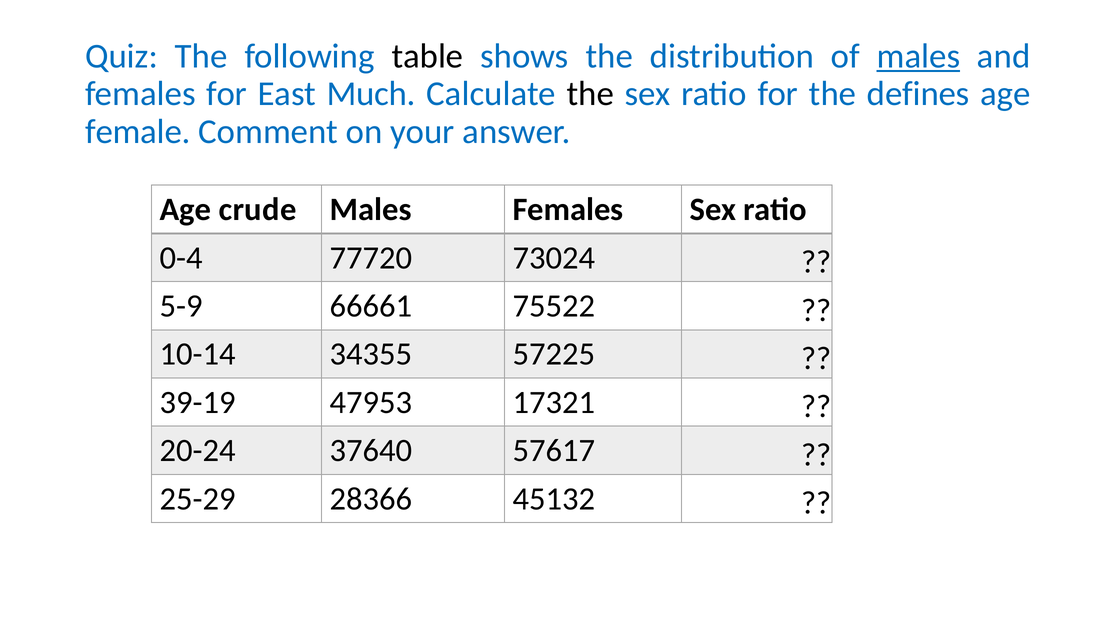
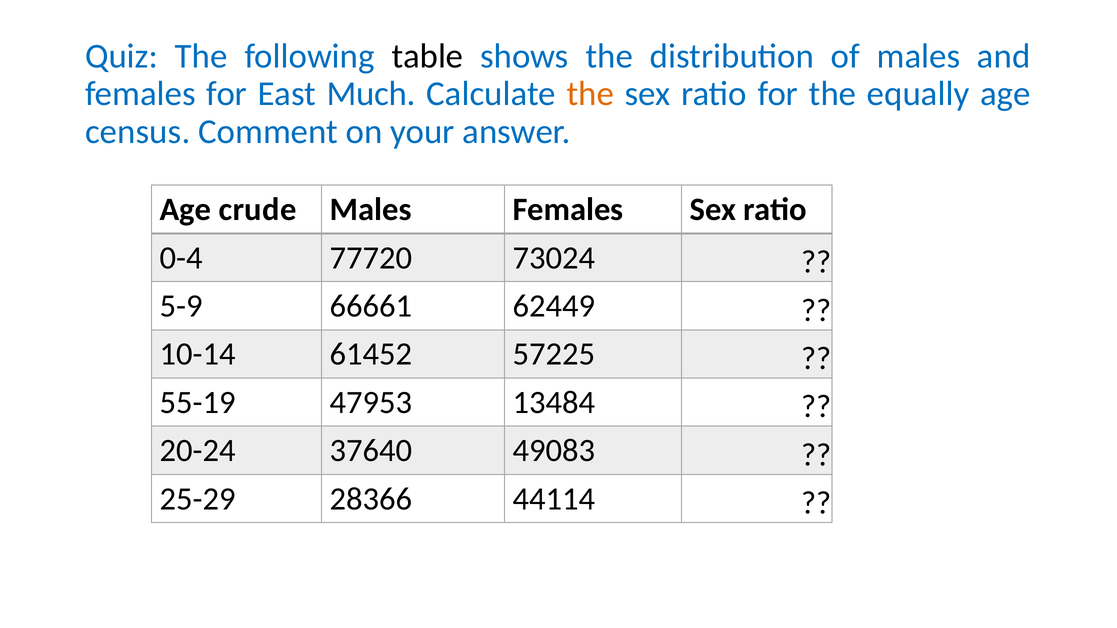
males at (918, 56) underline: present -> none
the at (590, 94) colour: black -> orange
defines: defines -> equally
female: female -> census
75522: 75522 -> 62449
34355: 34355 -> 61452
39-19: 39-19 -> 55-19
17321: 17321 -> 13484
57617: 57617 -> 49083
45132: 45132 -> 44114
